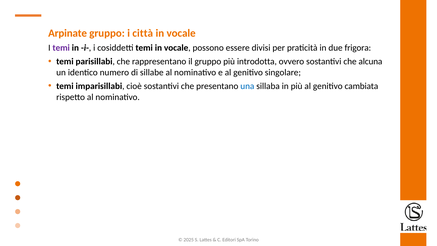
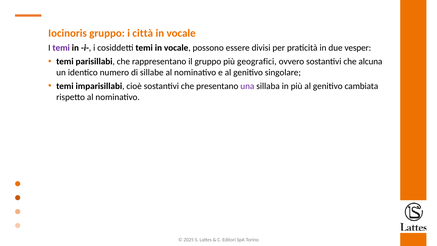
Arpinate: Arpinate -> Iocinoris
frigora: frigora -> vesper
introdotta: introdotta -> geografici
una colour: blue -> purple
